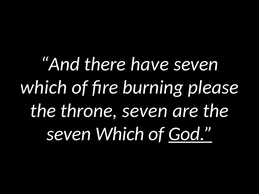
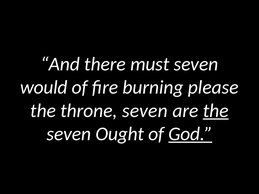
have: have -> must
which at (44, 87): which -> would
the at (216, 111) underline: none -> present
Which at (120, 134): Which -> Ought
